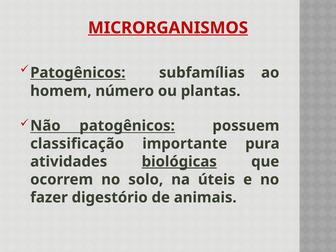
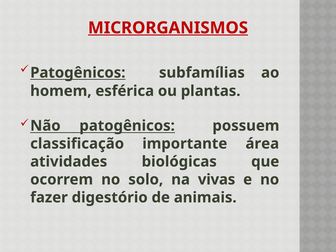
número: número -> esférica
pura: pura -> área
biológicas underline: present -> none
úteis: úteis -> vivas
